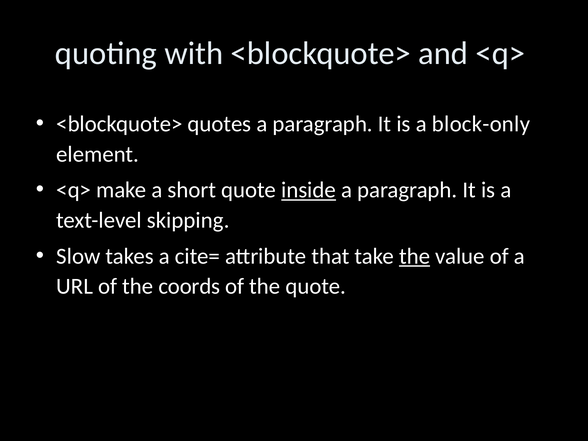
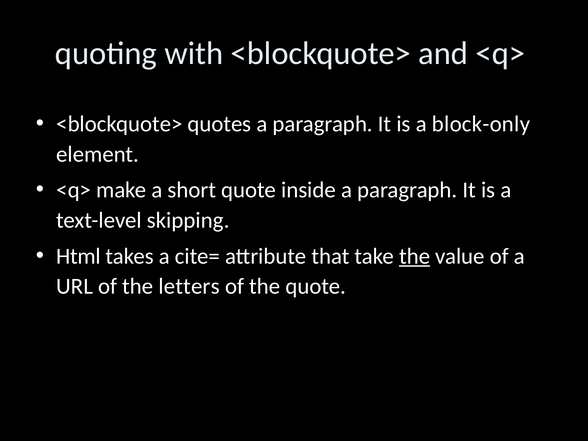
inside underline: present -> none
Slow: Slow -> Html
coords: coords -> letters
